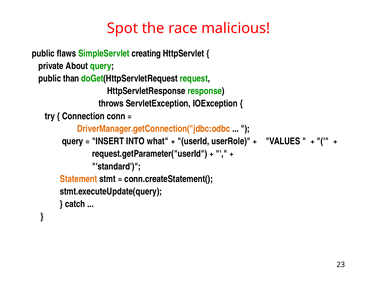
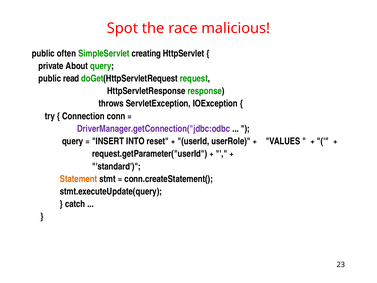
flaws: flaws -> often
than: than -> read
DriverManager.getConnection("jdbc:odbc colour: orange -> purple
what: what -> reset
